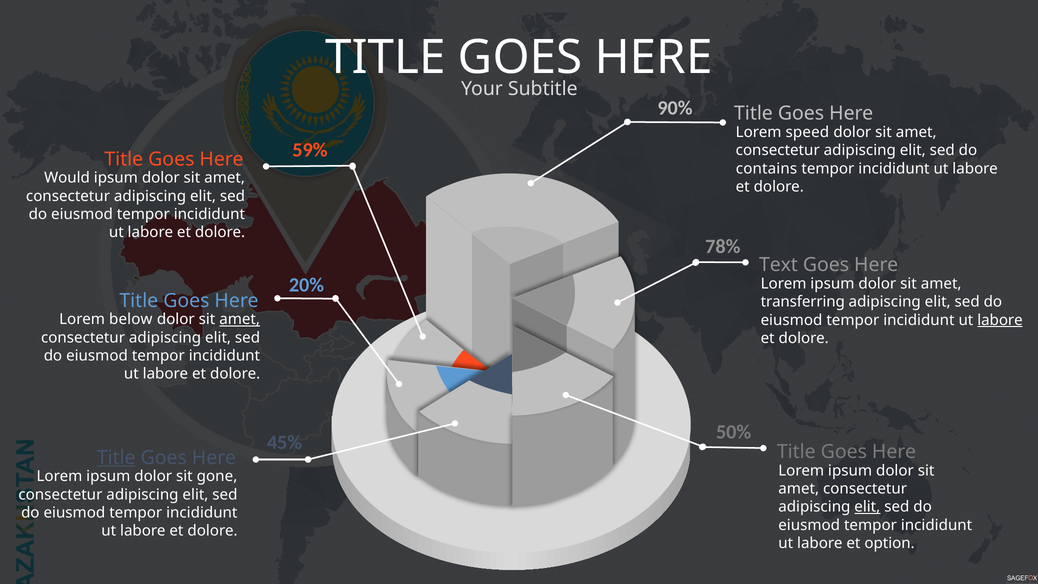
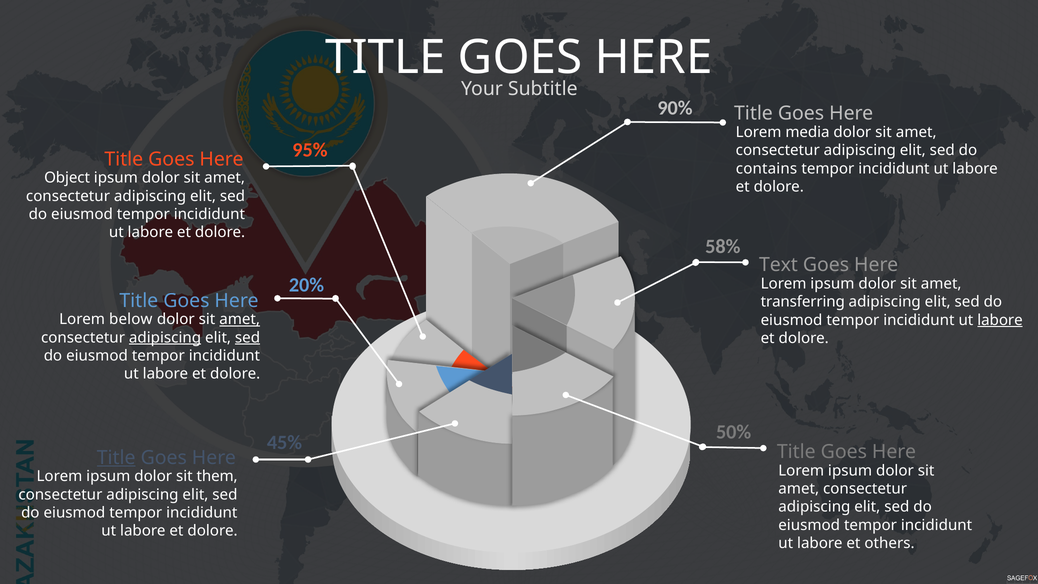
speed: speed -> media
59%: 59% -> 95%
Would: Would -> Object
78%: 78% -> 58%
adipiscing at (165, 338) underline: none -> present
sed at (248, 338) underline: none -> present
gone: gone -> them
elit at (867, 507) underline: present -> none
option: option -> others
